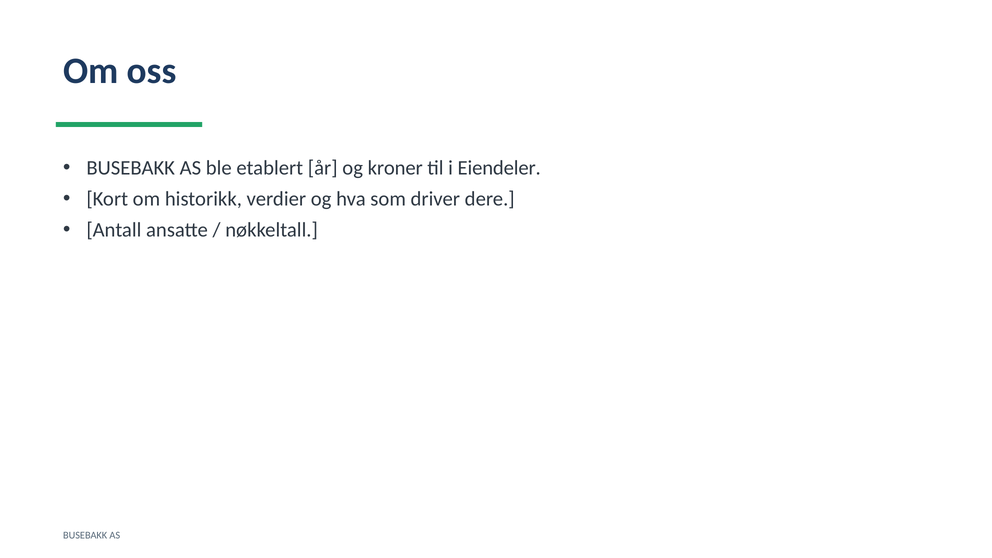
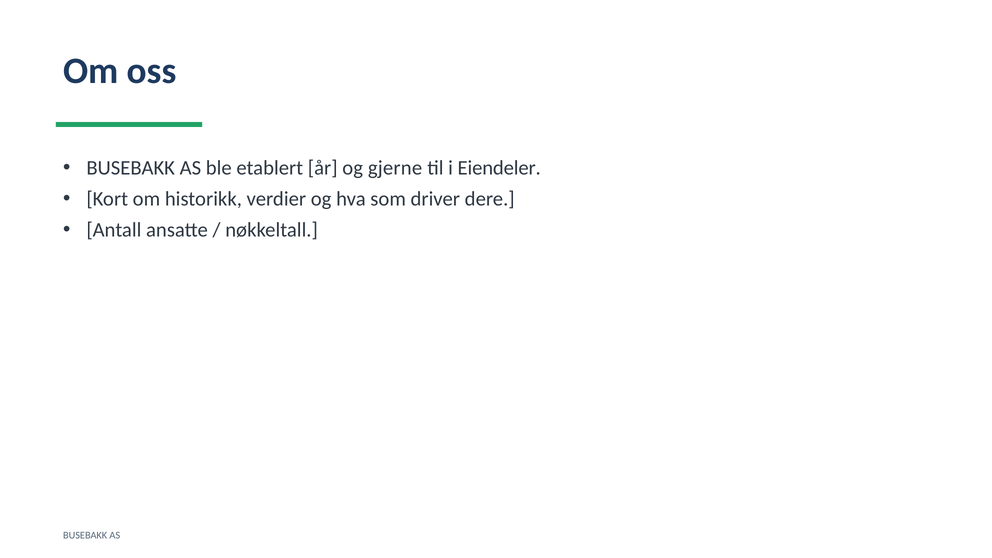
kroner: kroner -> gjerne
